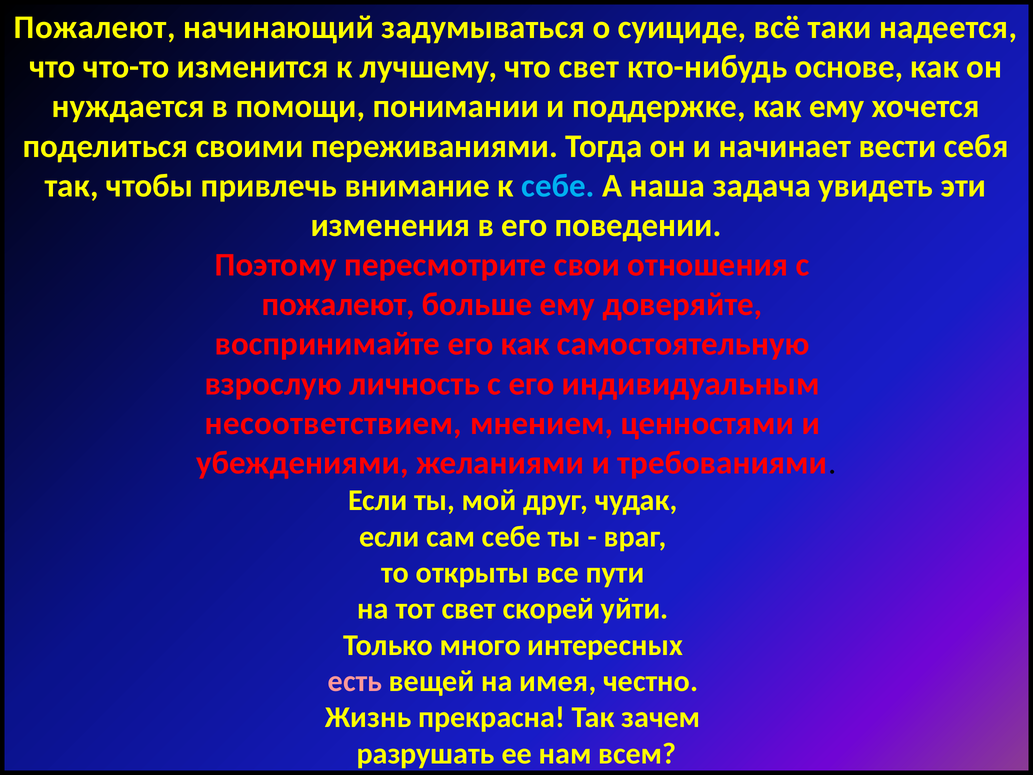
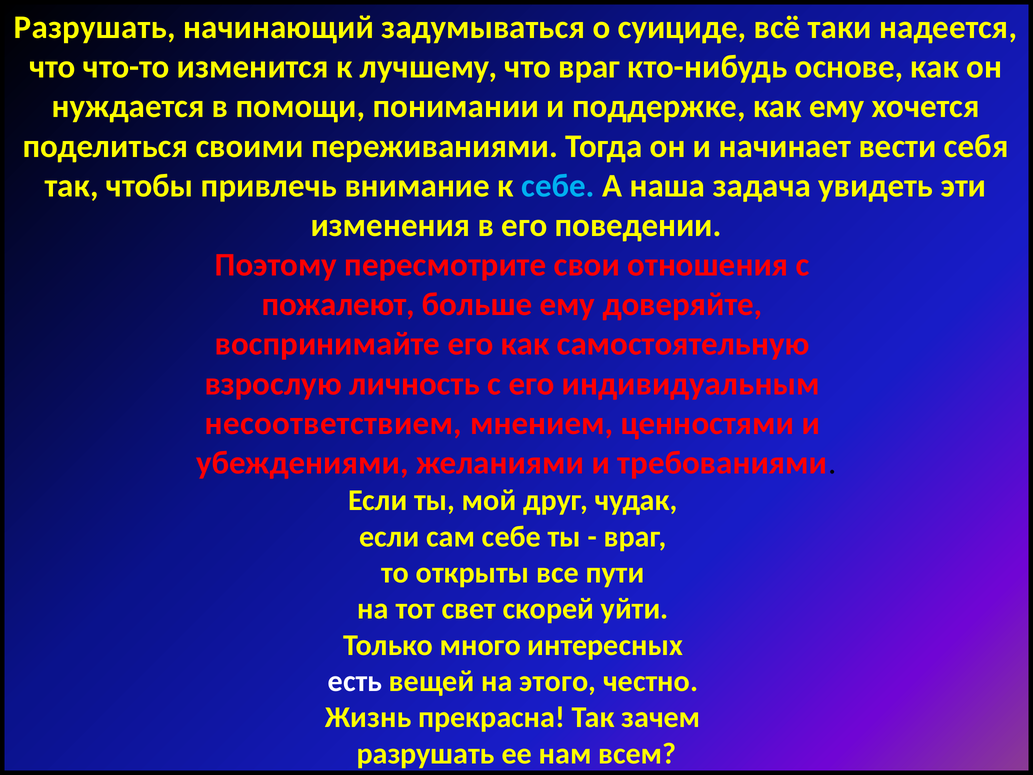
Пожалеют at (95, 27): Пожалеют -> Разрушать
что свет: свет -> враг
есть colour: pink -> white
имея: имея -> этого
